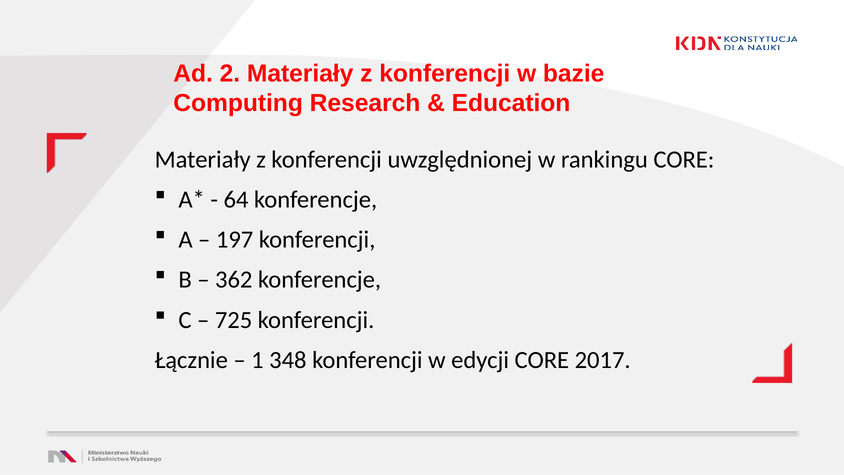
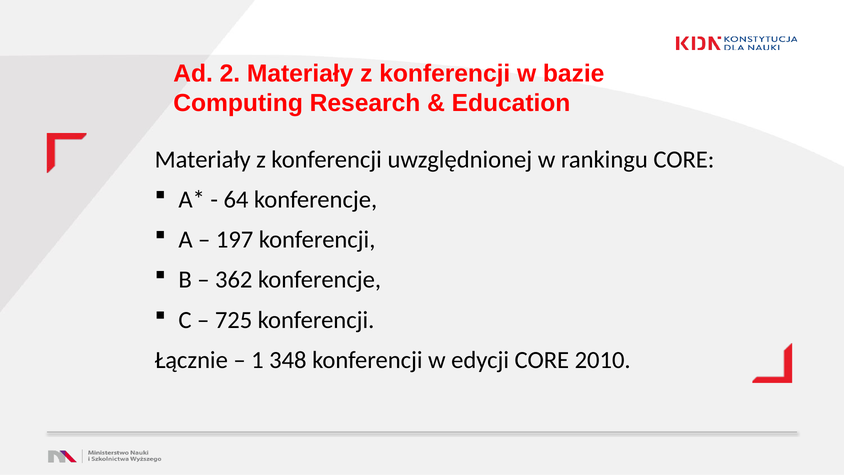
2017: 2017 -> 2010
